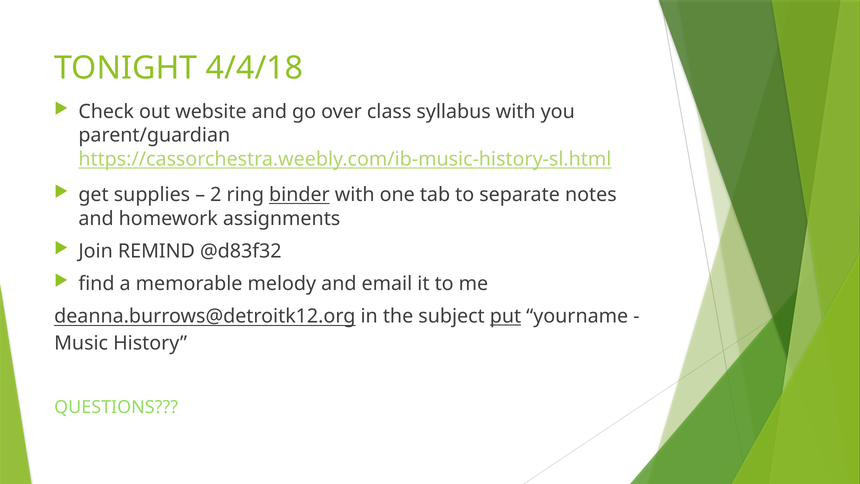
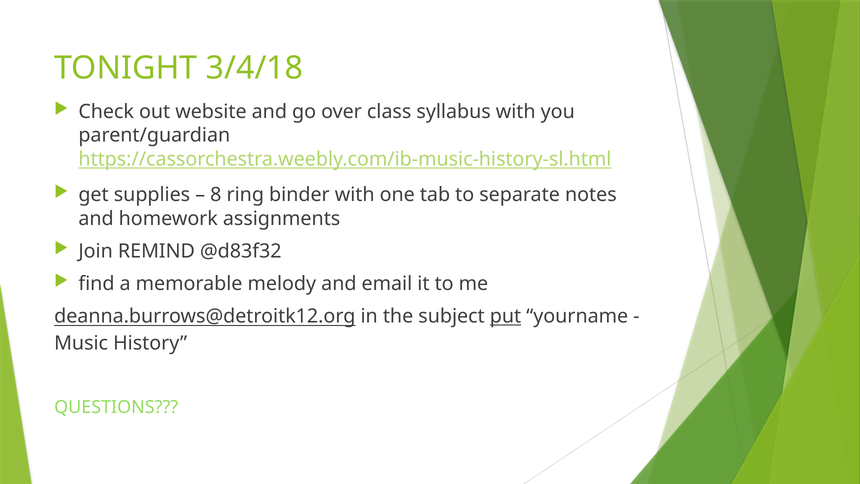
4/4/18: 4/4/18 -> 3/4/18
2: 2 -> 8
binder underline: present -> none
